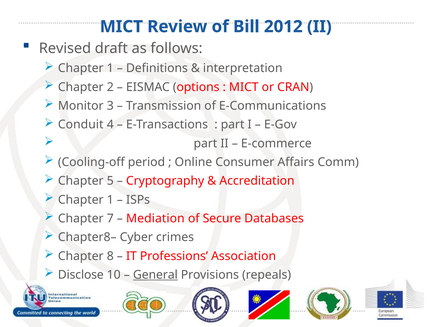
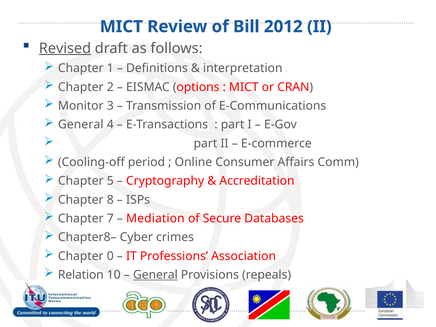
Revised underline: none -> present
Conduit at (81, 125): Conduit -> General
1 at (110, 200): 1 -> 8
8: 8 -> 0
Disclose: Disclose -> Relation
